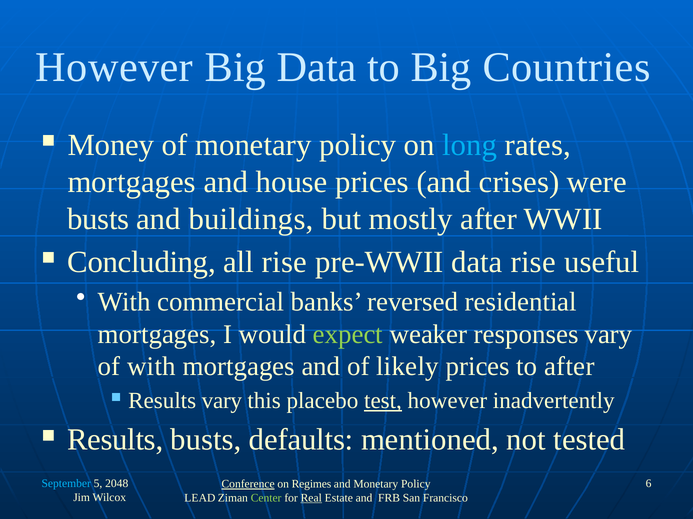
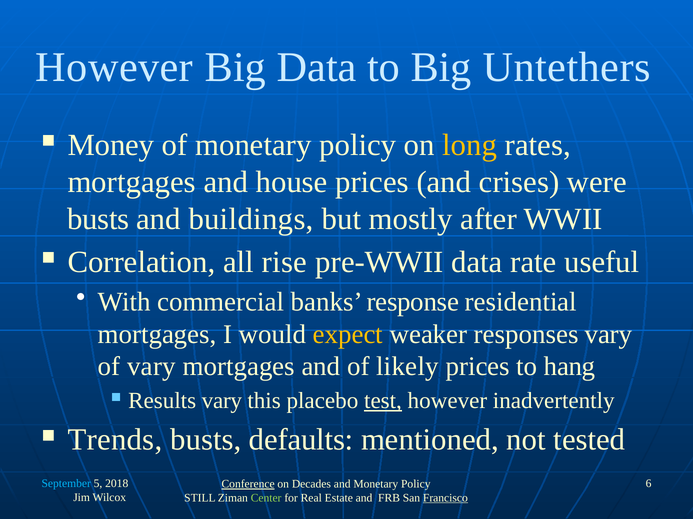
Countries: Countries -> Untethers
long colour: light blue -> yellow
Concluding: Concluding -> Correlation
data rise: rise -> rate
reversed: reversed -> response
expect colour: light green -> yellow
of with: with -> vary
to after: after -> hang
Results at (115, 440): Results -> Trends
2048: 2048 -> 2018
Regimes: Regimes -> Decades
LEAD: LEAD -> STILL
Real underline: present -> none
Francisco underline: none -> present
